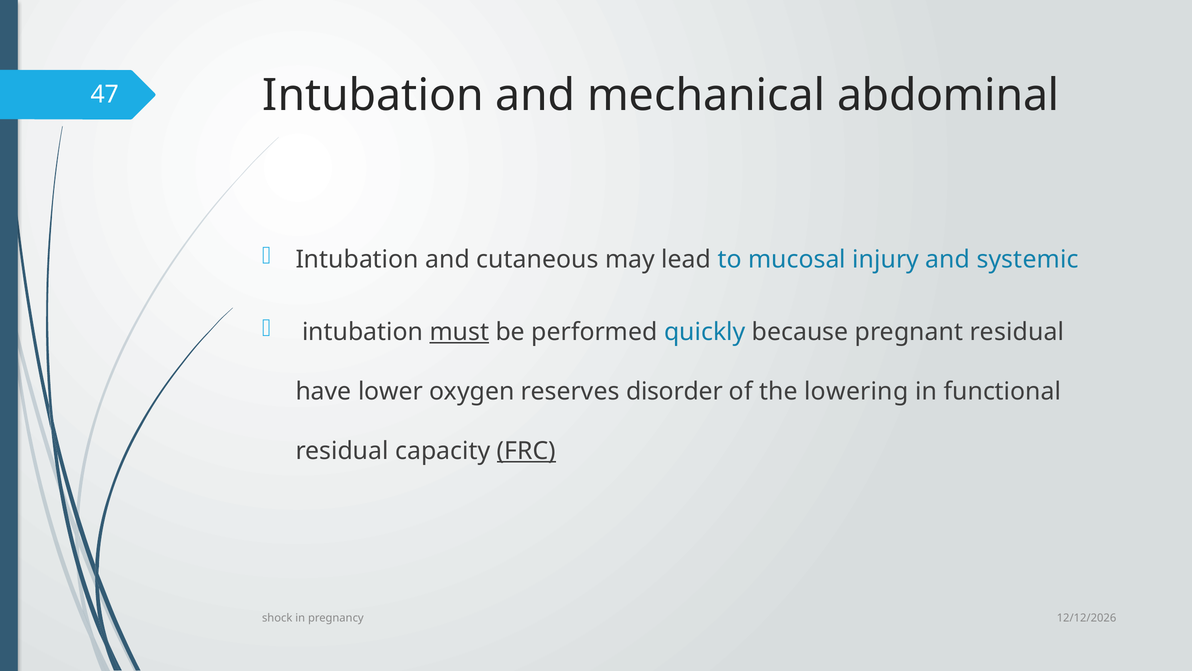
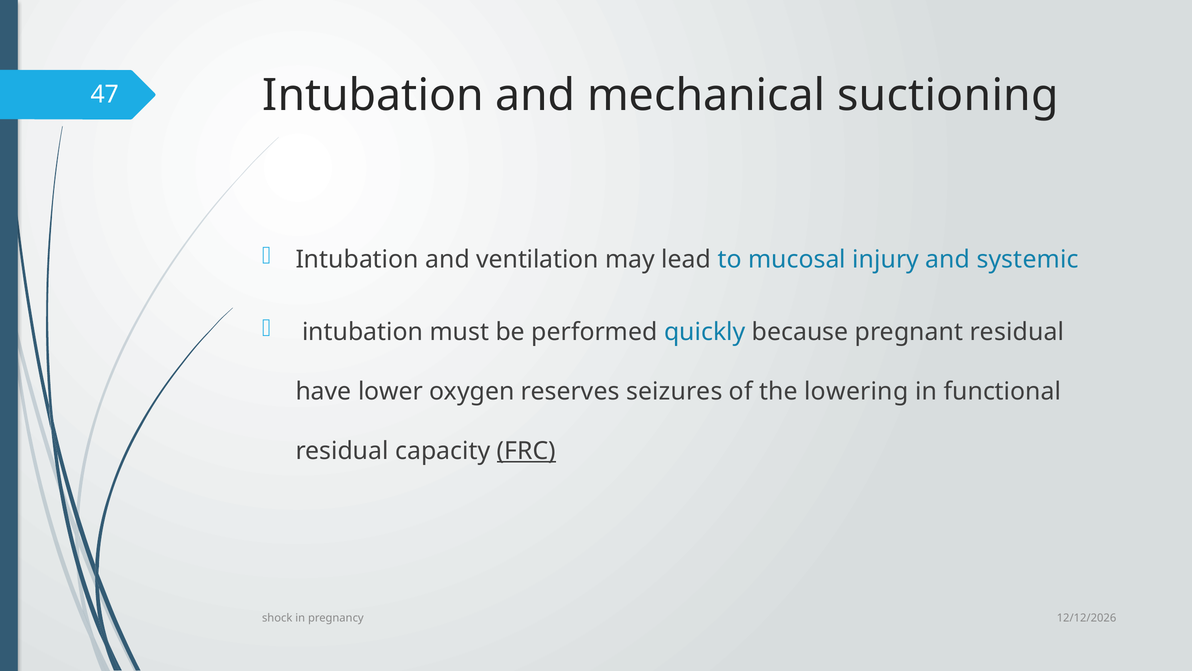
abdominal: abdominal -> suctioning
cutaneous: cutaneous -> ventilation
must underline: present -> none
disorder: disorder -> seizures
